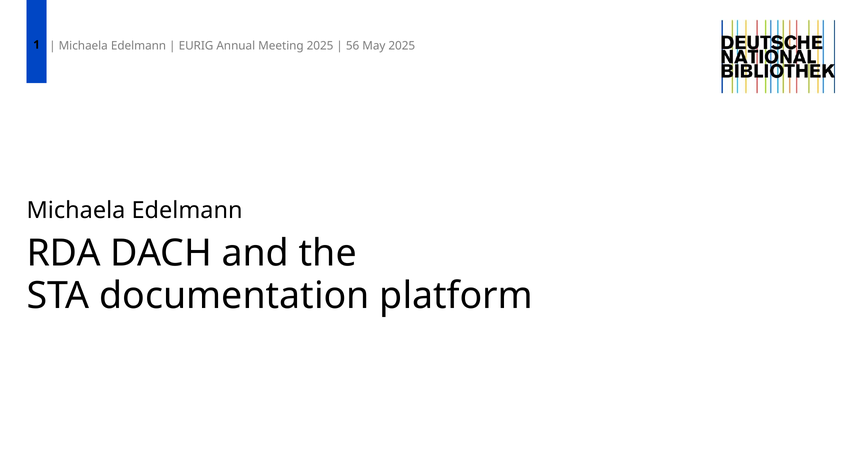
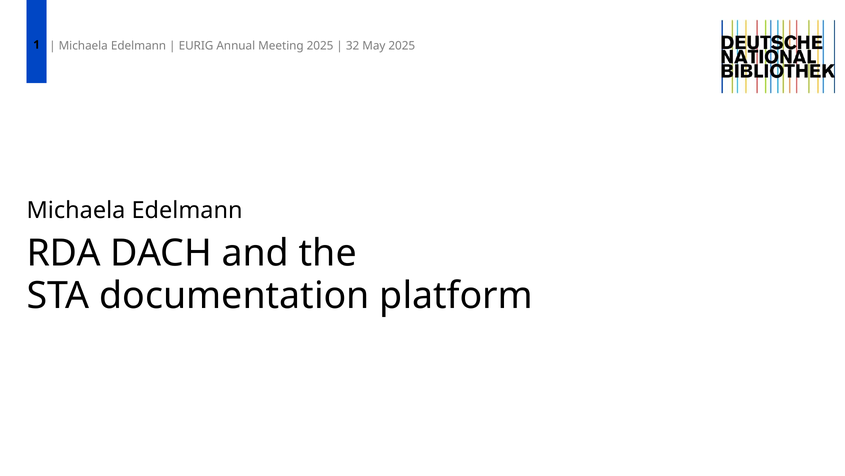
56: 56 -> 32
